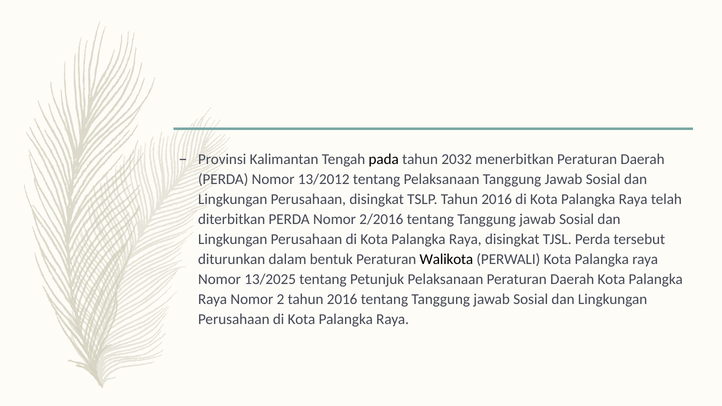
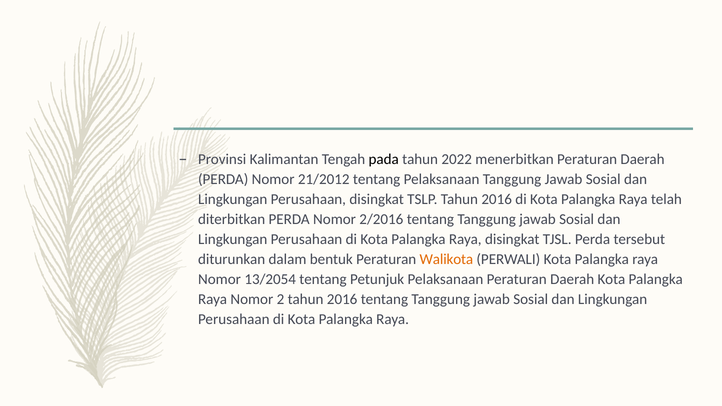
2032: 2032 -> 2022
13/2012: 13/2012 -> 21/2012
Walikota colour: black -> orange
13/2025: 13/2025 -> 13/2054
